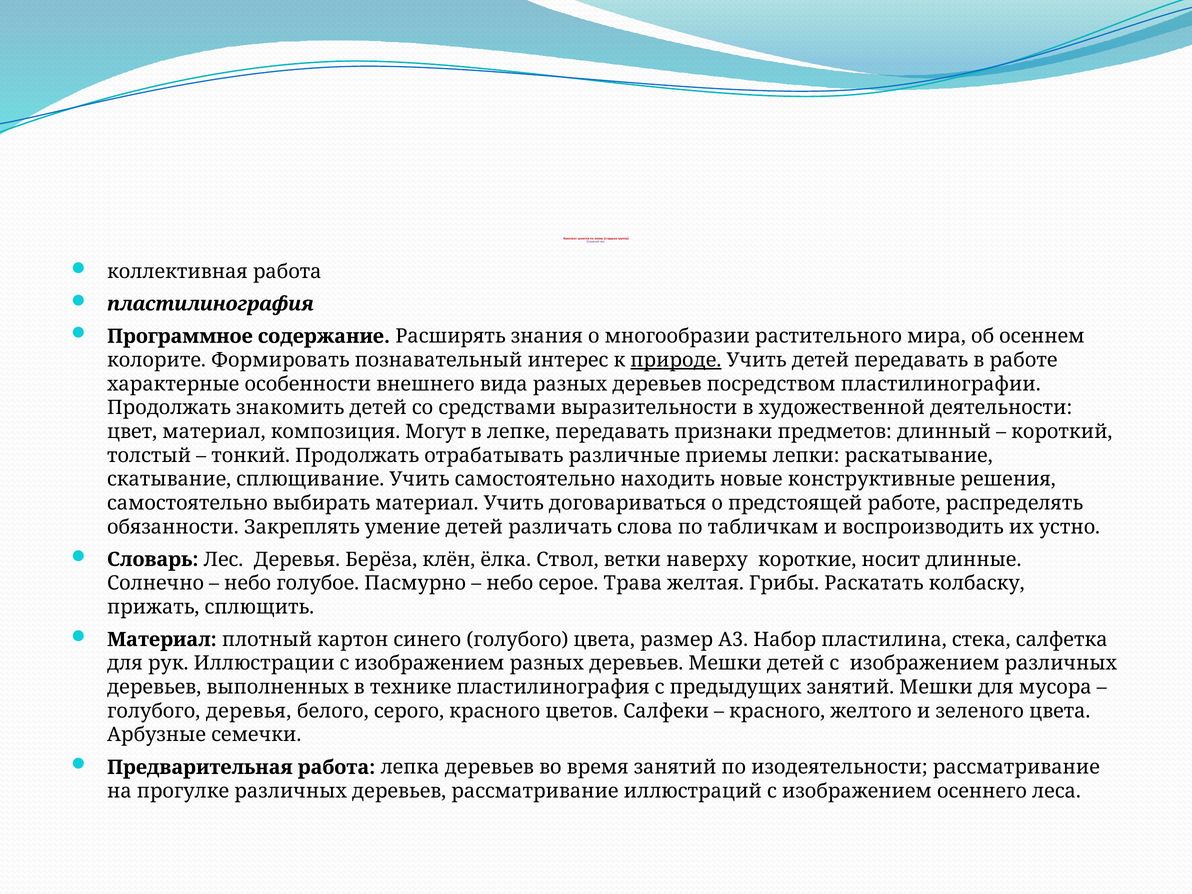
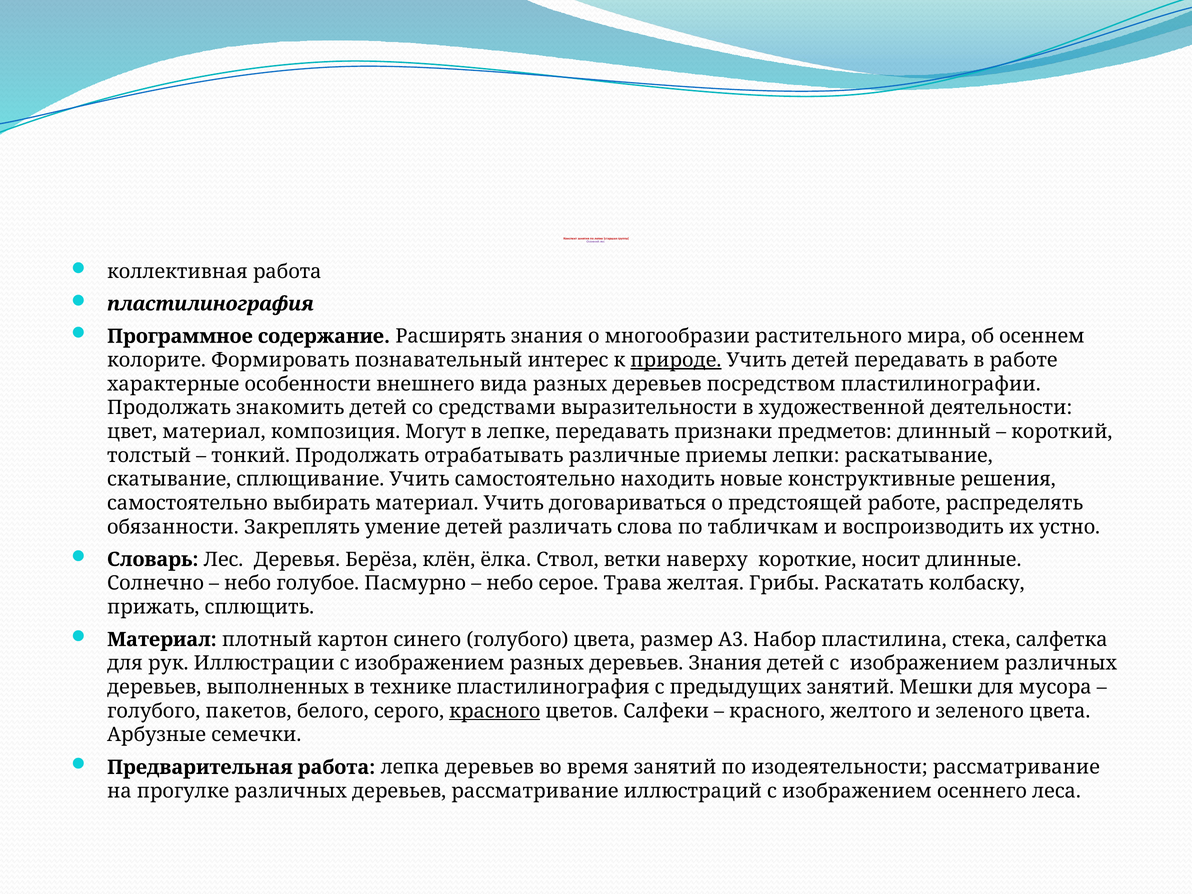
деревьев Мешки: Мешки -> Знания
голубого деревья: деревья -> пакетов
красного at (495, 711) underline: none -> present
